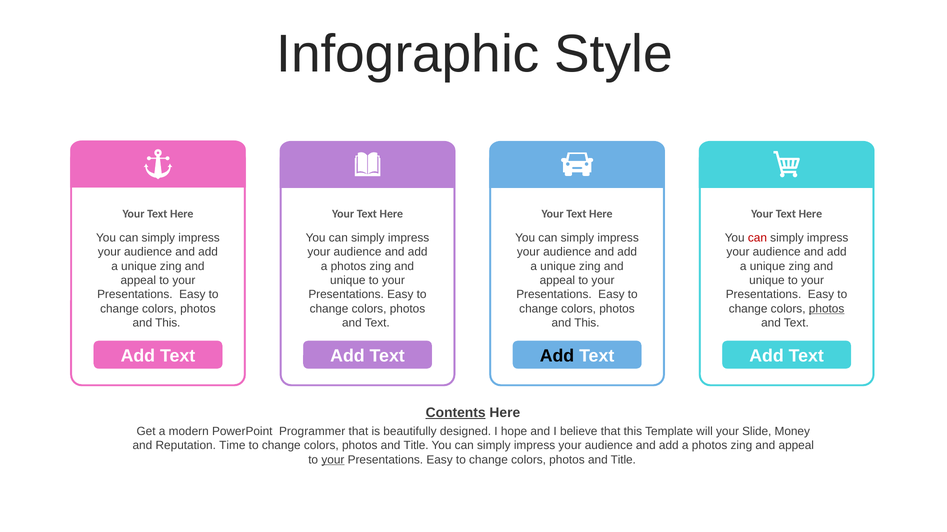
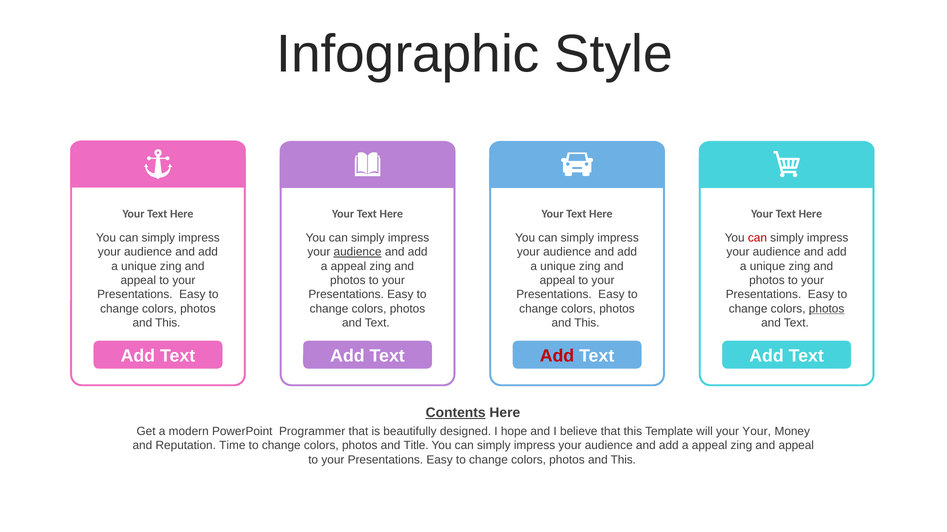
audience at (358, 252) underline: none -> present
photos at (348, 267): photos -> appeal
unique at (348, 281): unique -> photos
unique at (767, 281): unique -> photos
Add at (557, 356) colour: black -> red
your Slide: Slide -> Your
photos at (710, 446): photos -> appeal
your at (333, 460) underline: present -> none
Title at (623, 460): Title -> This
